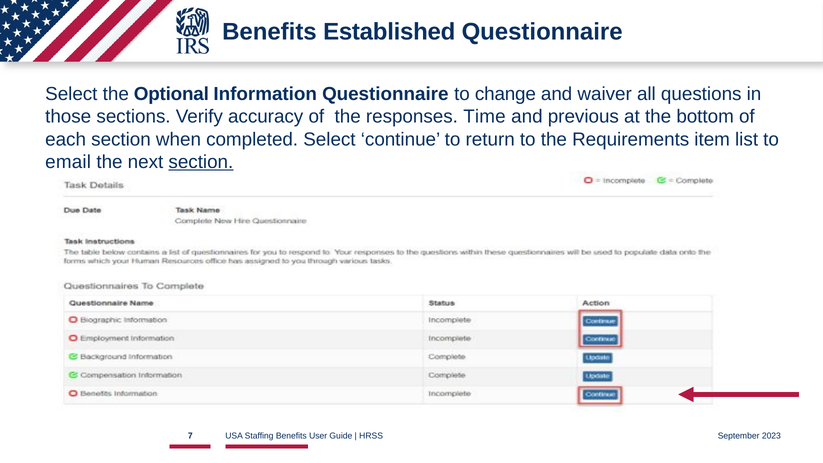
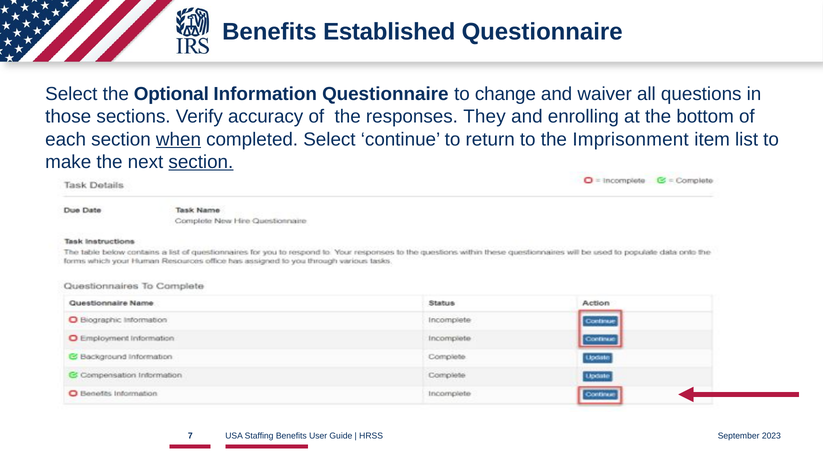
Time: Time -> They
previous: previous -> enrolling
when underline: none -> present
Requirements: Requirements -> Imprisonment
email: email -> make
